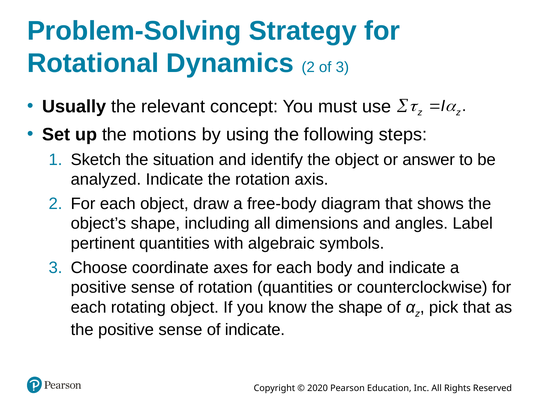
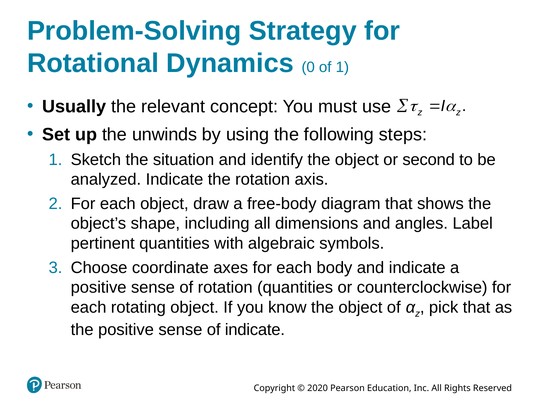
Dynamics 2: 2 -> 0
of 3: 3 -> 1
motions: motions -> unwinds
answer: answer -> second
know the shape: shape -> object
